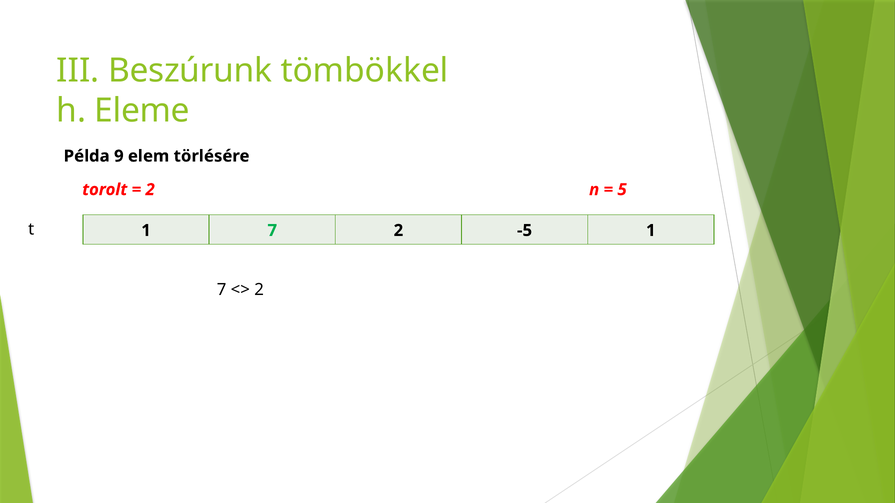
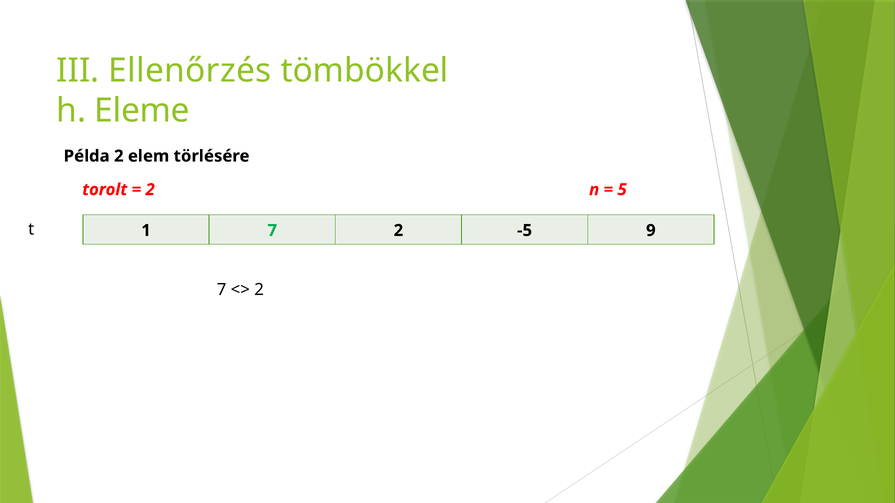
Beszúrunk: Beszúrunk -> Ellenőrzés
Példa 9: 9 -> 2
-5 1: 1 -> 9
